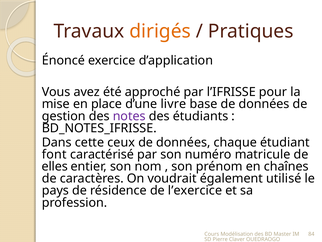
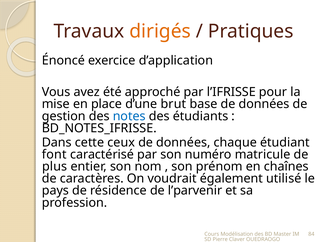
livre: livre -> brut
notes colour: purple -> blue
elles: elles -> plus
l’exercice: l’exercice -> l’parvenir
